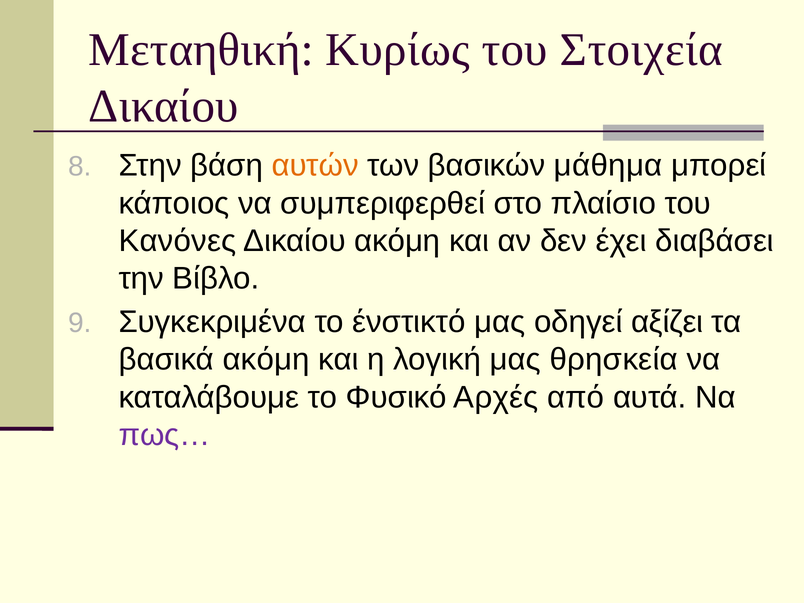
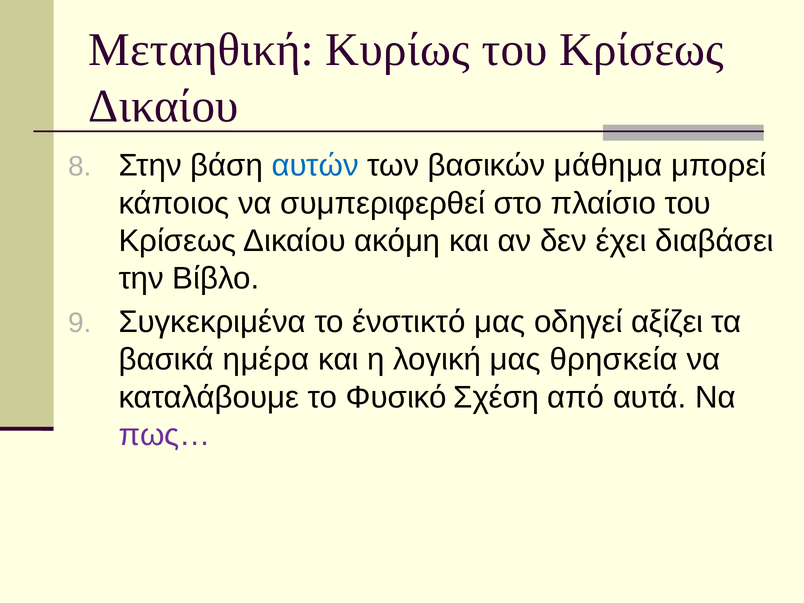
Στοιχεία at (641, 50): Στοιχεία -> Κρίσεως
αυτών colour: orange -> blue
Κανόνες at (177, 241): Κανόνες -> Κρίσεως
βασικά ακόμη: ακόμη -> ημέρα
Αρχές: Αρχές -> Σχέση
